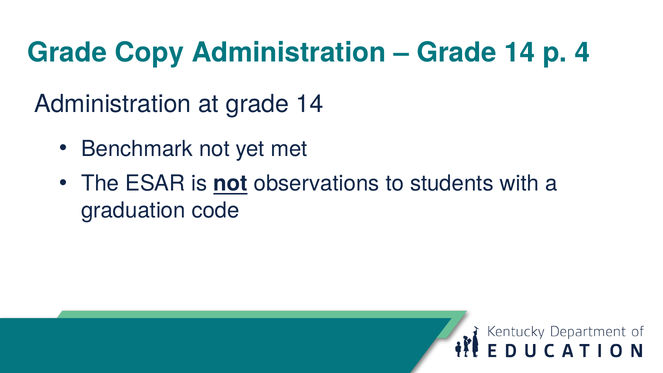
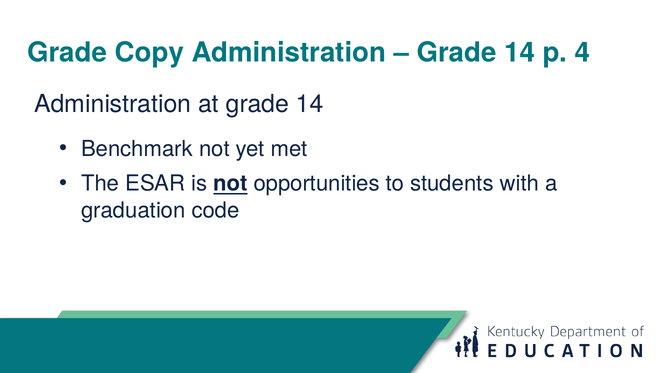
observations: observations -> opportunities
